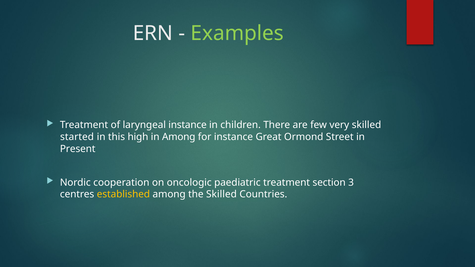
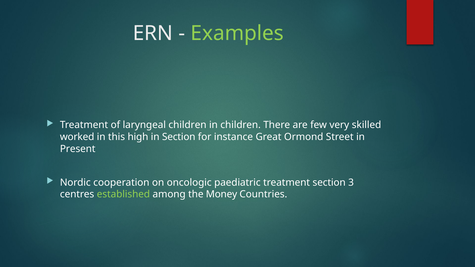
laryngeal instance: instance -> children
started: started -> worked
in Among: Among -> Section
established colour: yellow -> light green
the Skilled: Skilled -> Money
